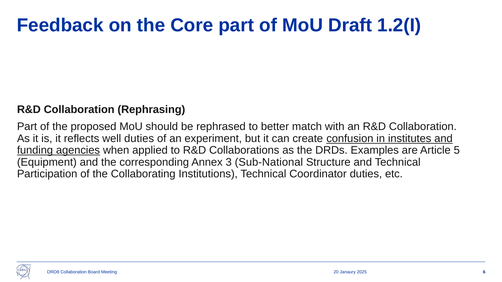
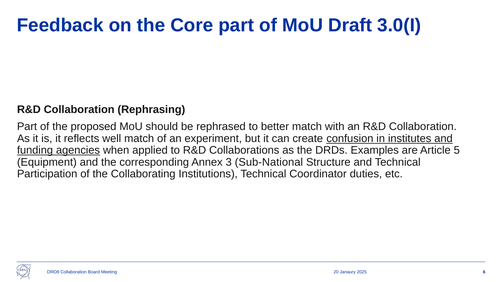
1.2(I: 1.2(I -> 3.0(I
well duties: duties -> match
